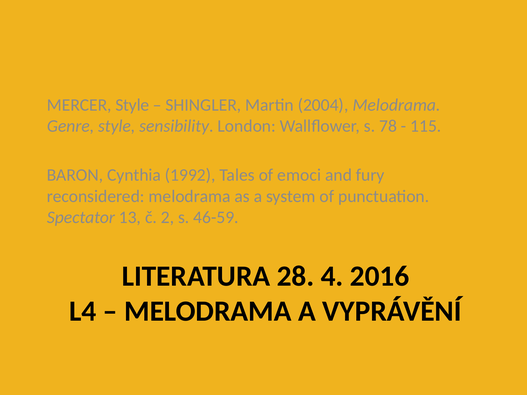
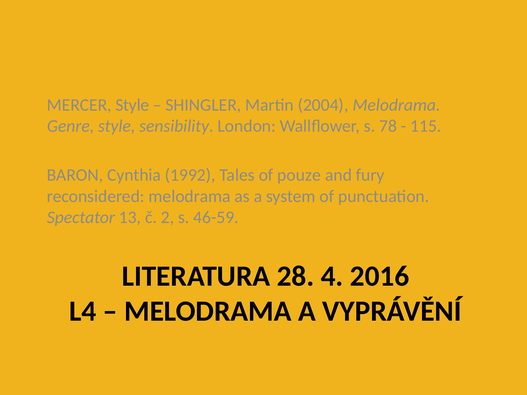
emoci: emoci -> pouze
